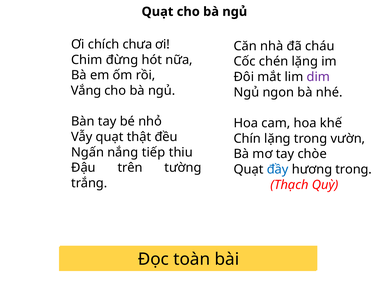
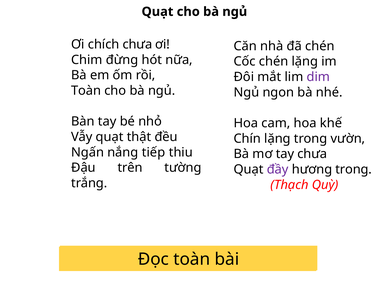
đã cháu: cháu -> chén
Vắng at (86, 91): Vắng -> Toàn
tay chòe: chòe -> chưa
đầy colour: blue -> purple
